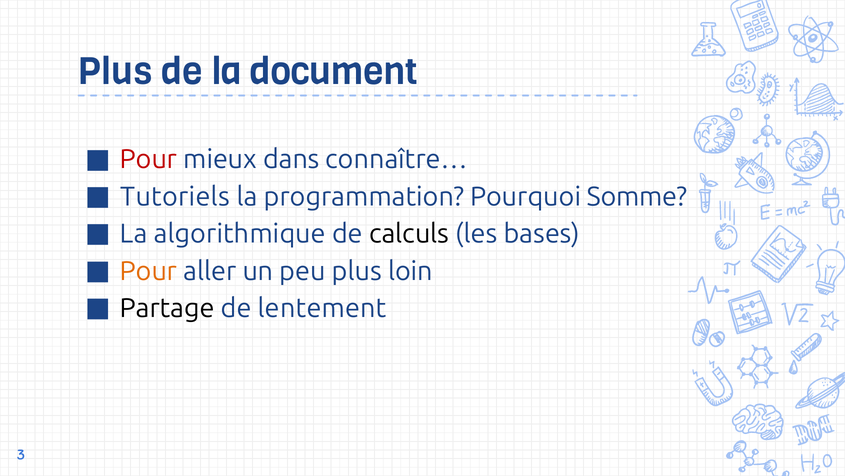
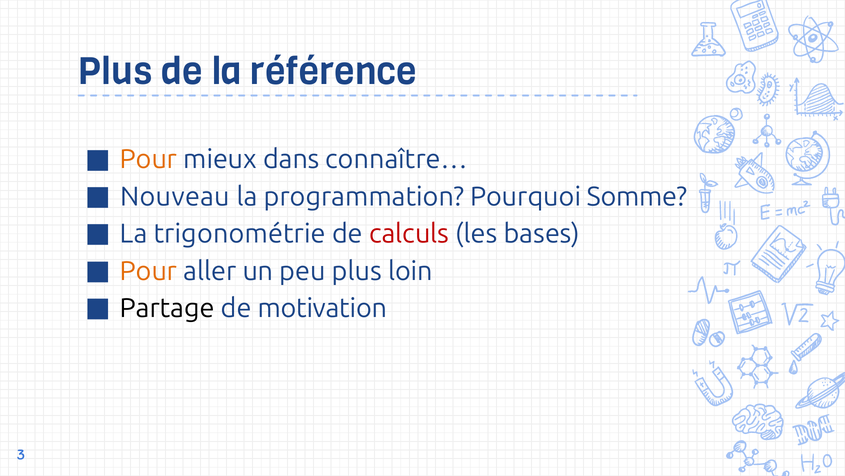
document: document -> référence
Pour at (148, 159) colour: red -> orange
Tutoriels: Tutoriels -> Nouveau
algorithmique: algorithmique -> trigonométrie
calculs colour: black -> red
lentement: lentement -> motivation
